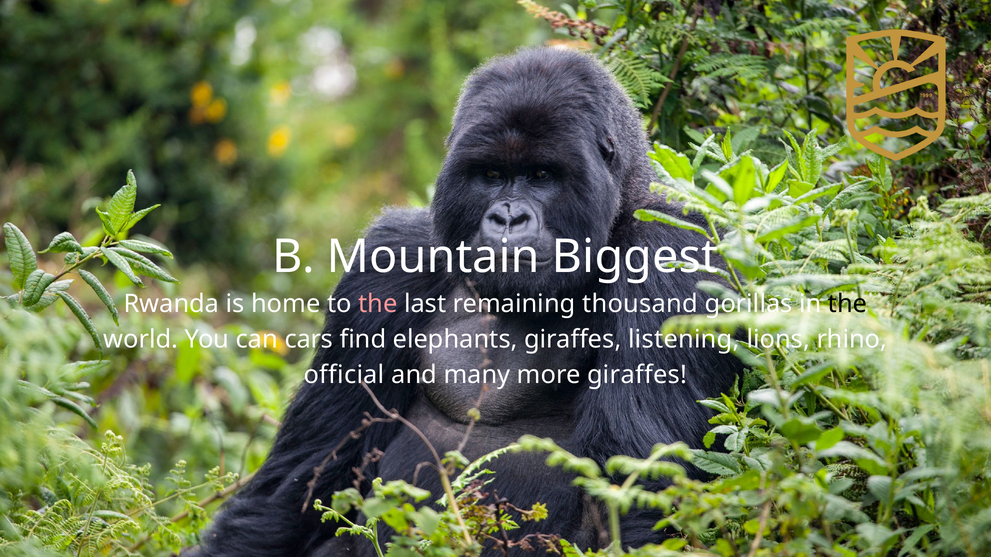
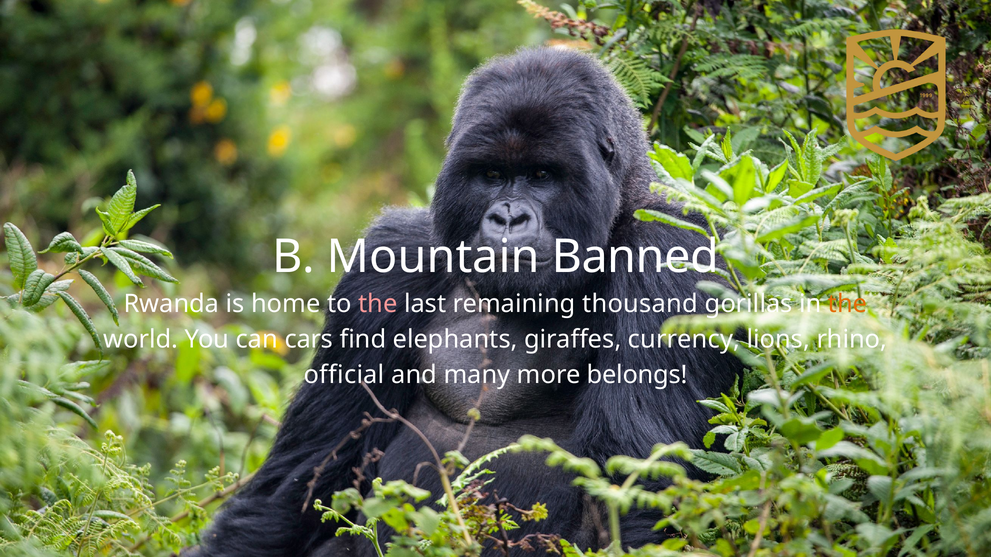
Biggest: Biggest -> Banned
the at (848, 304) colour: black -> orange
listening: listening -> currency
more giraffes: giraffes -> belongs
